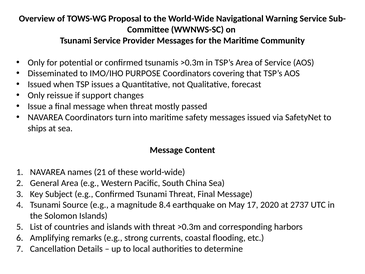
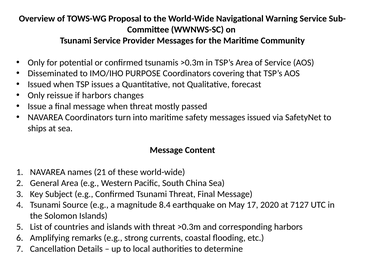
if support: support -> harbors
2737: 2737 -> 7127
